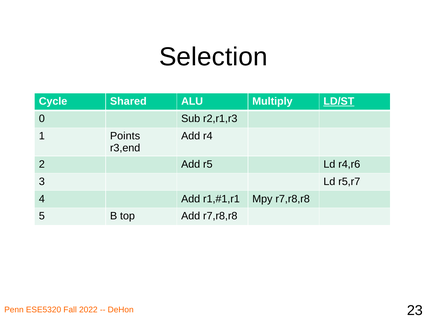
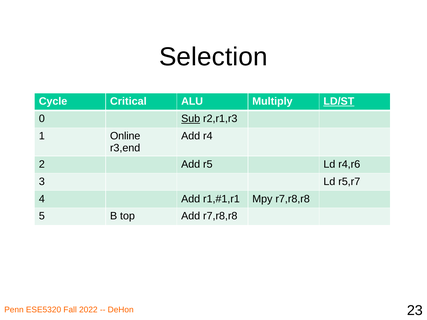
Shared: Shared -> Critical
Sub underline: none -> present
Points: Points -> Online
